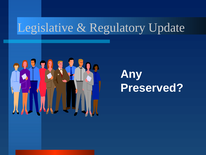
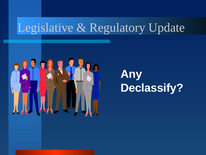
Preserved: Preserved -> Declassify
